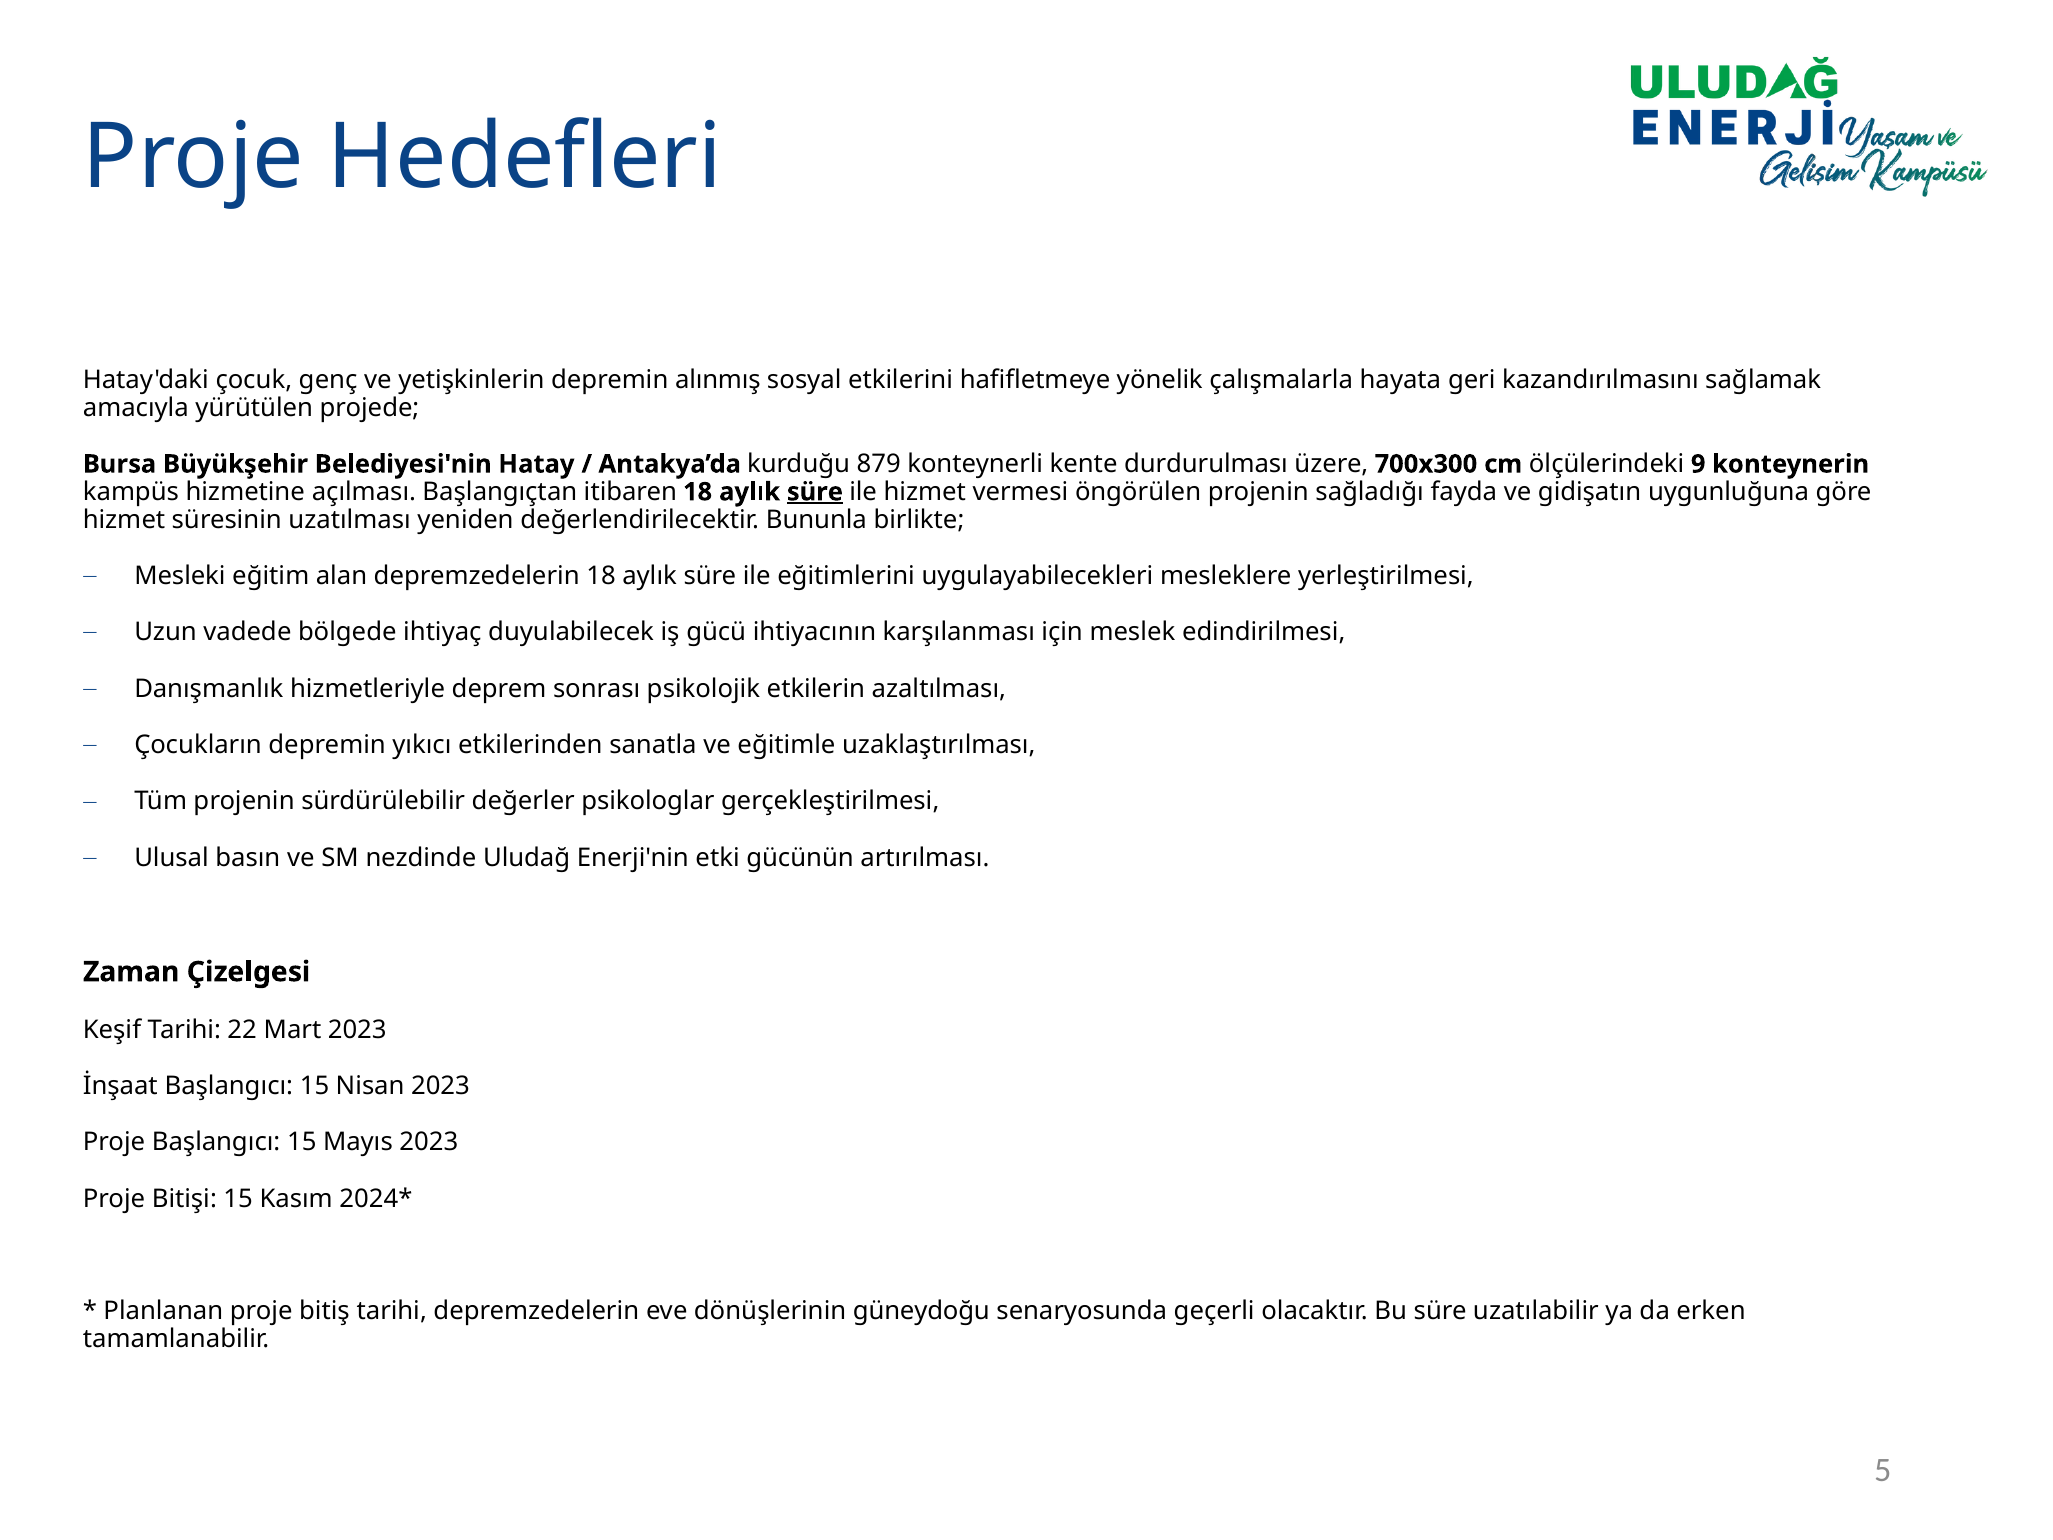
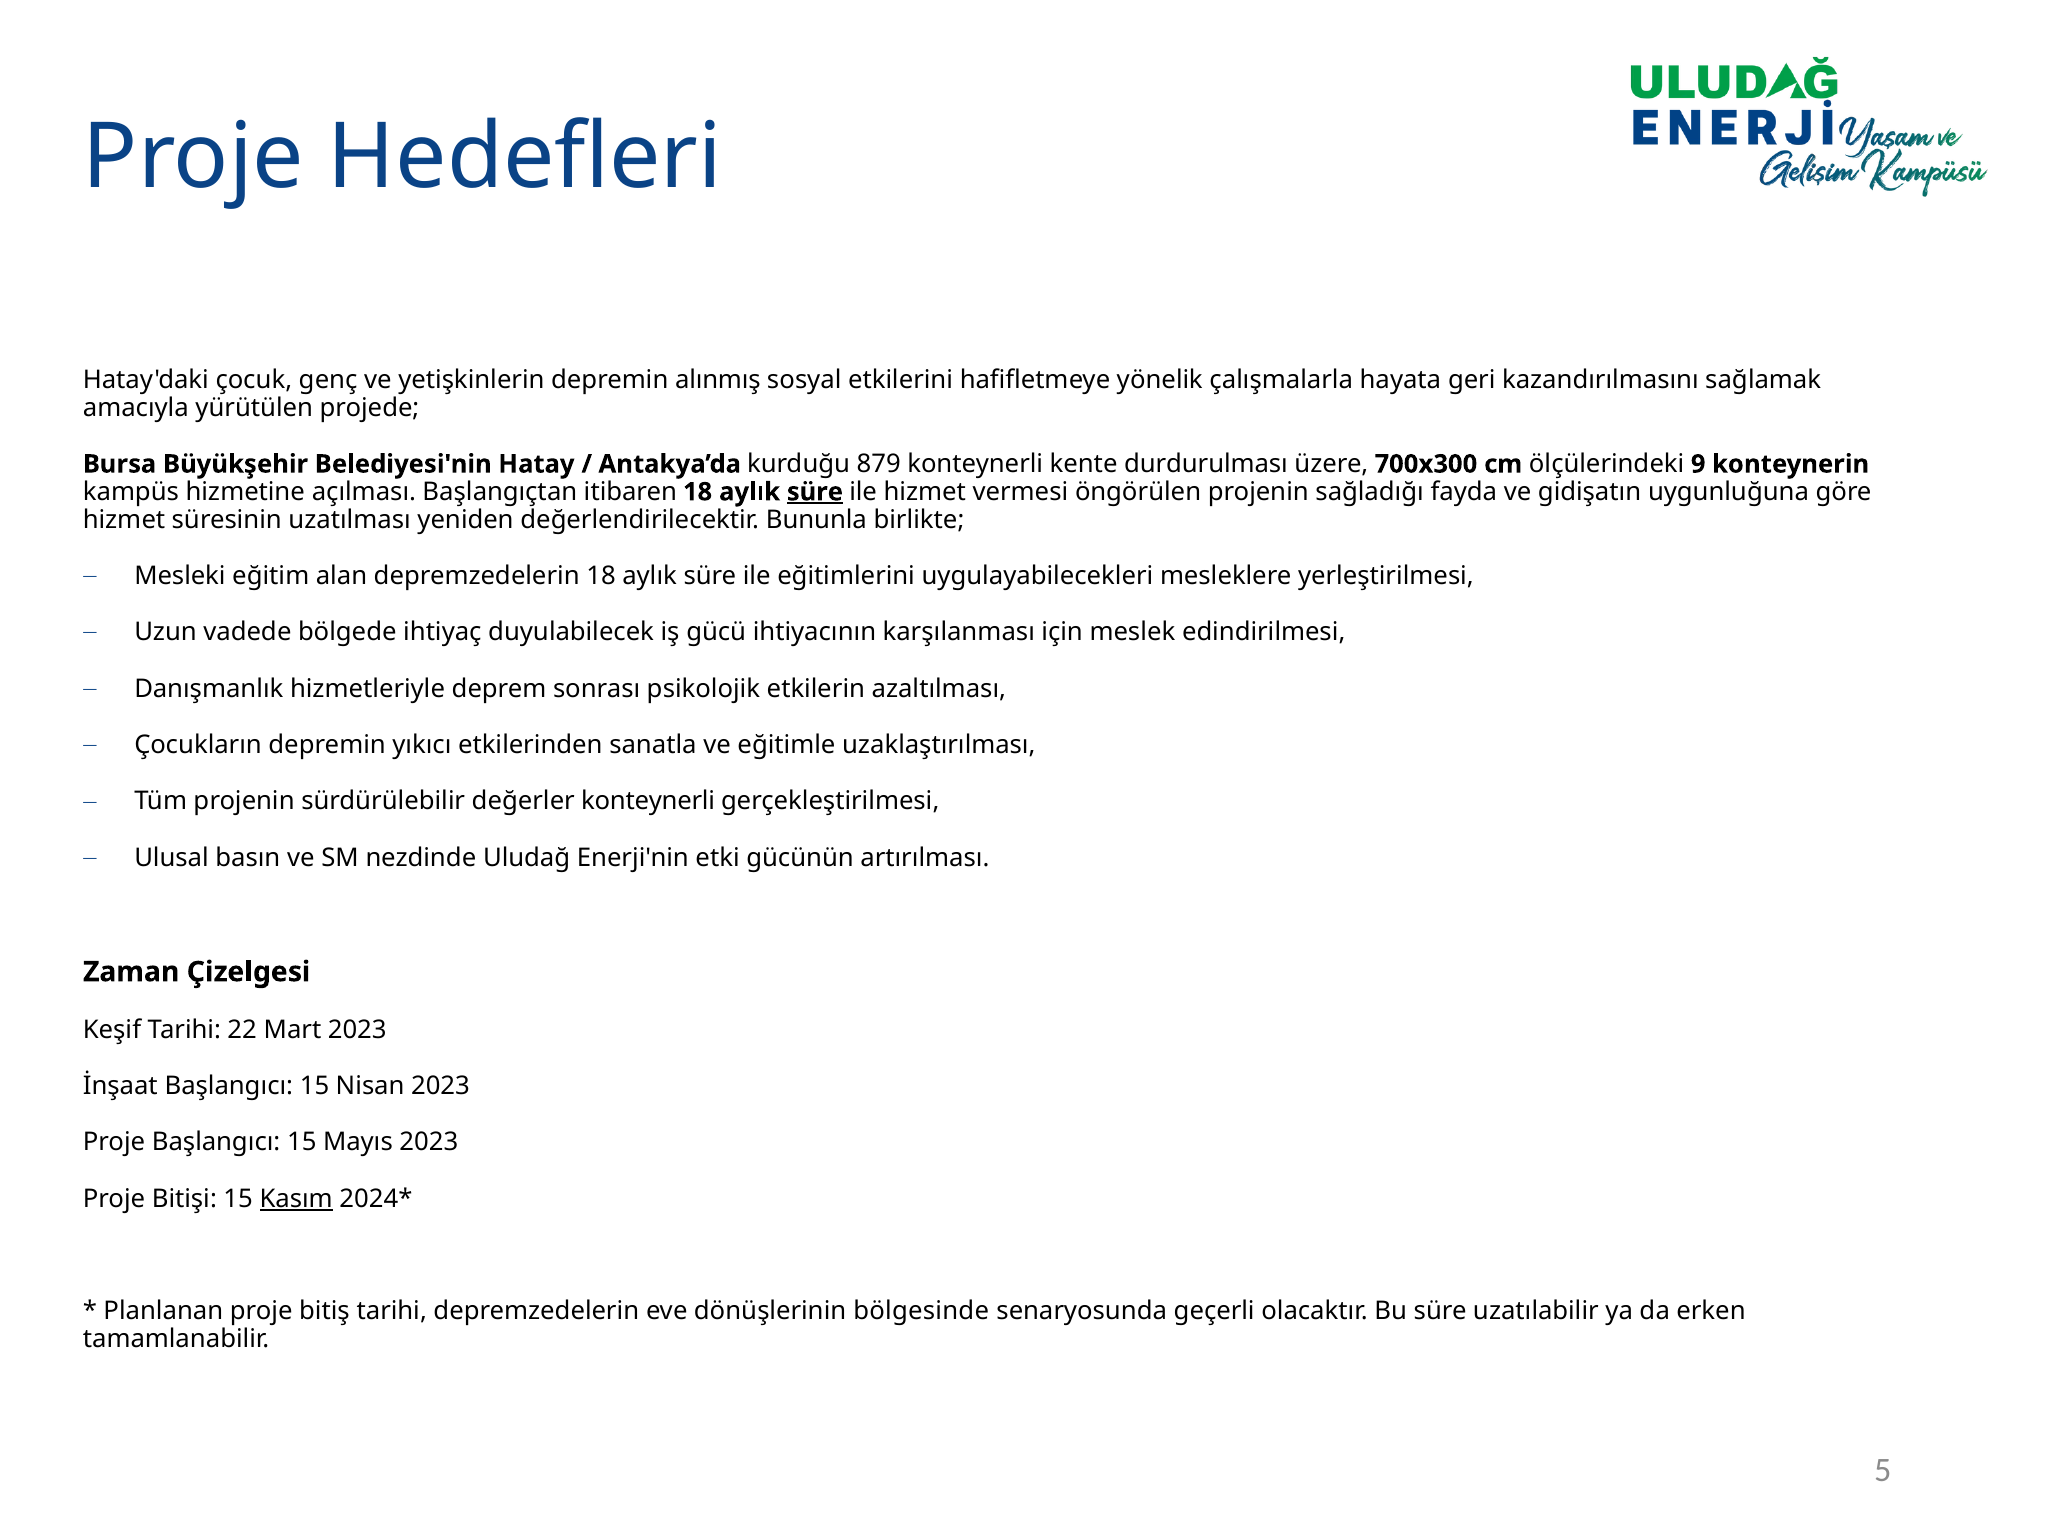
değerler psikologlar: psikologlar -> konteynerli
Kasım underline: none -> present
güneydoğu: güneydoğu -> bölgesinde
